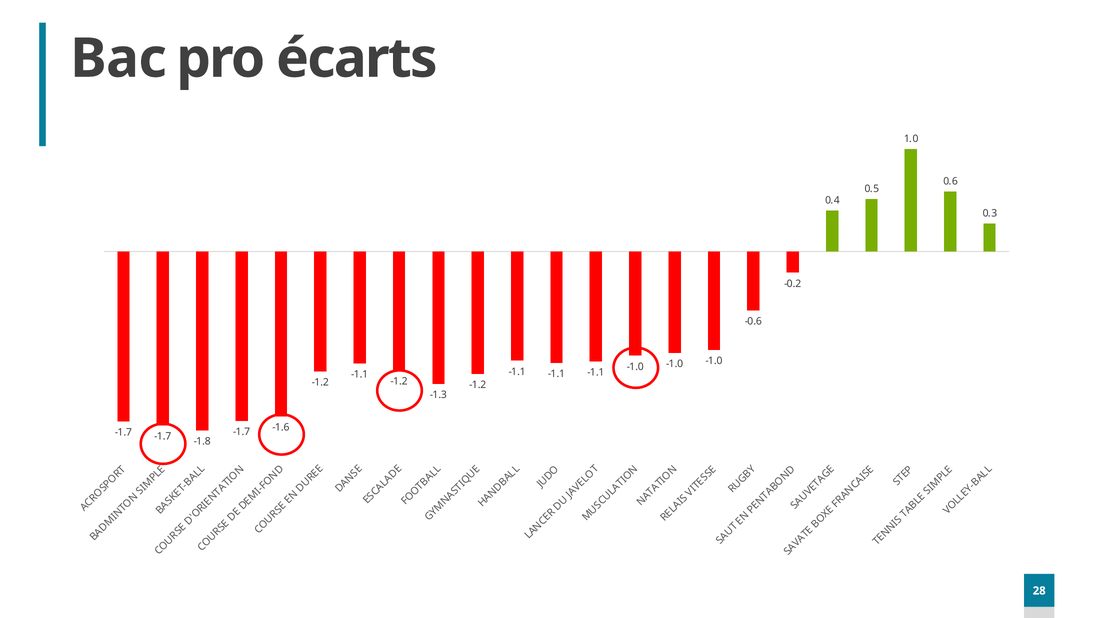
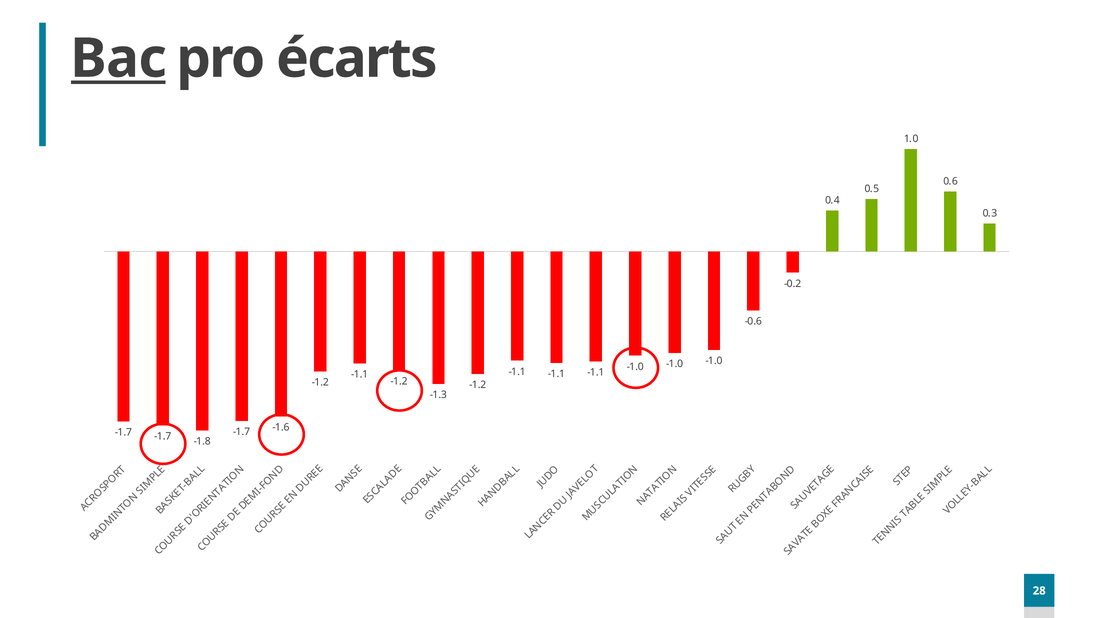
Bac underline: none -> present
